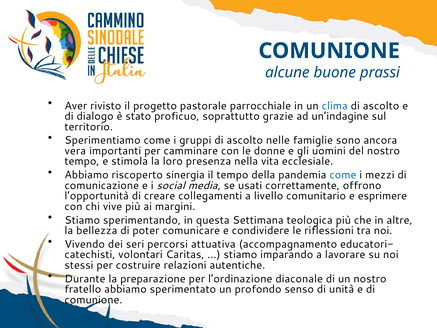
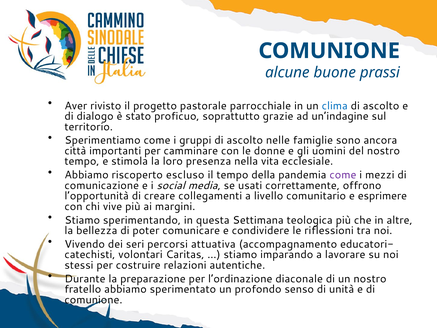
vera: vera -> città
sinergia: sinergia -> escluso
come at (343, 175) colour: blue -> purple
